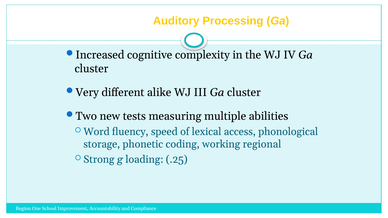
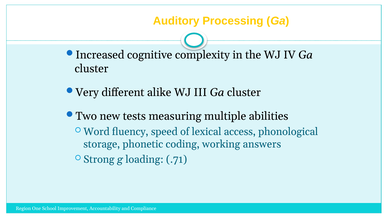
regional: regional -> answers
.25: .25 -> .71
